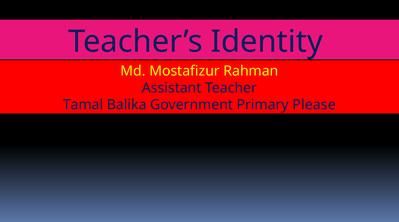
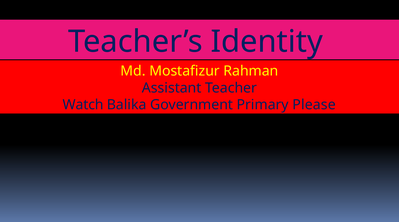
Tamal: Tamal -> Watch
